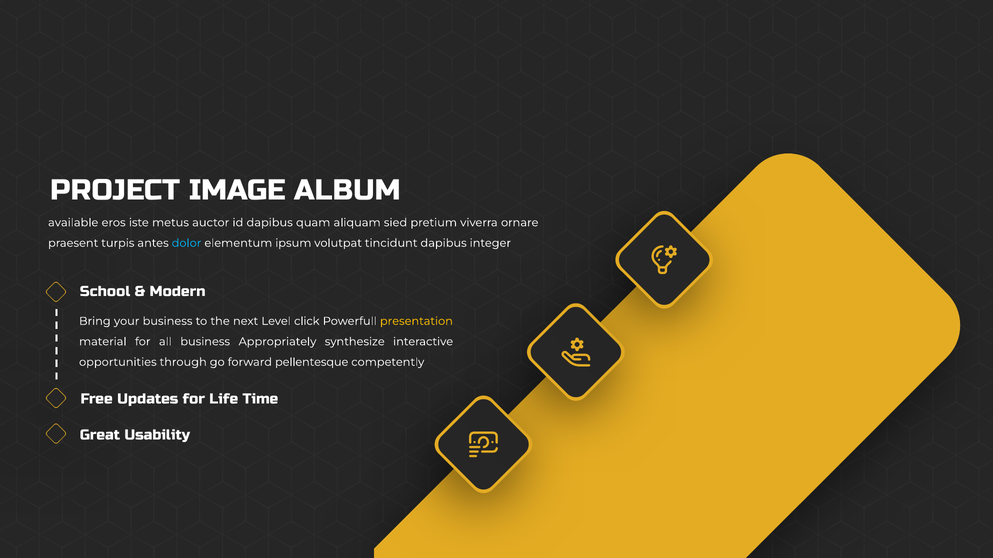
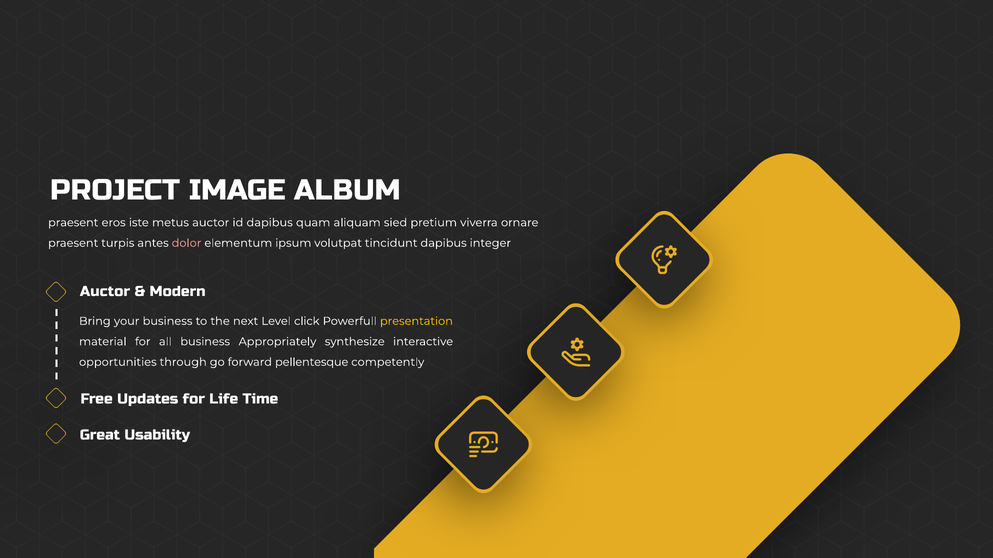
available at (73, 223): available -> praesent
dolor colour: light blue -> pink
School at (105, 292): School -> Auctor
